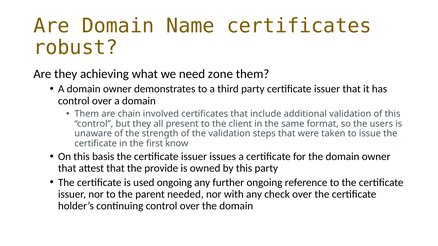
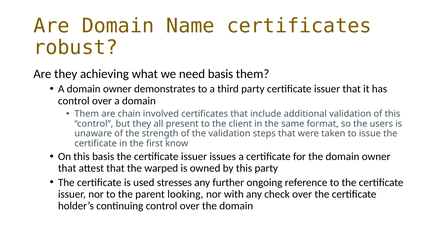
need zone: zone -> basis
provide: provide -> warped
used ongoing: ongoing -> stresses
needed: needed -> looking
